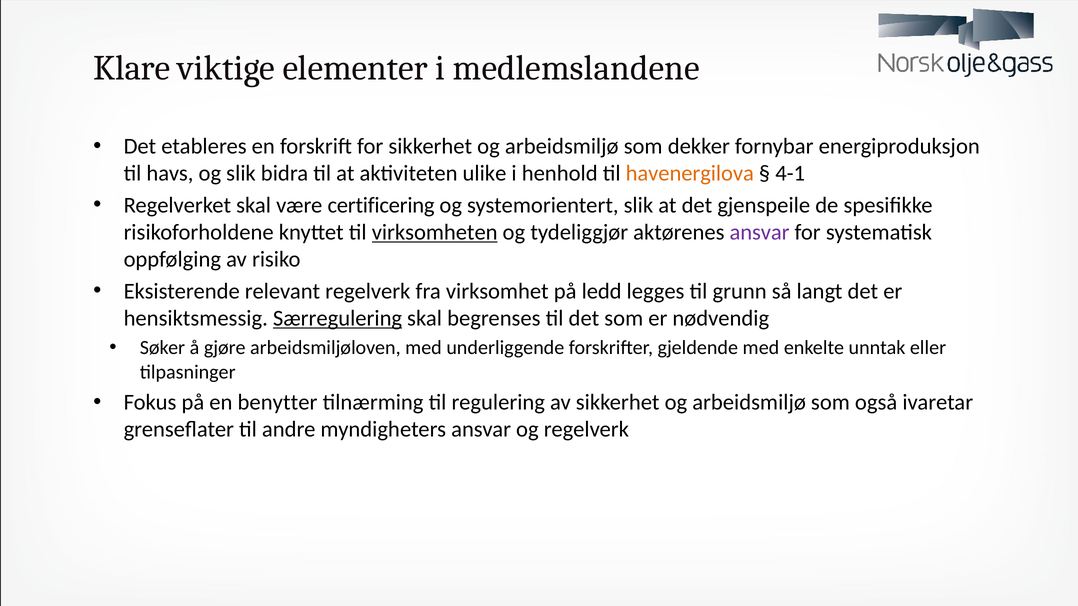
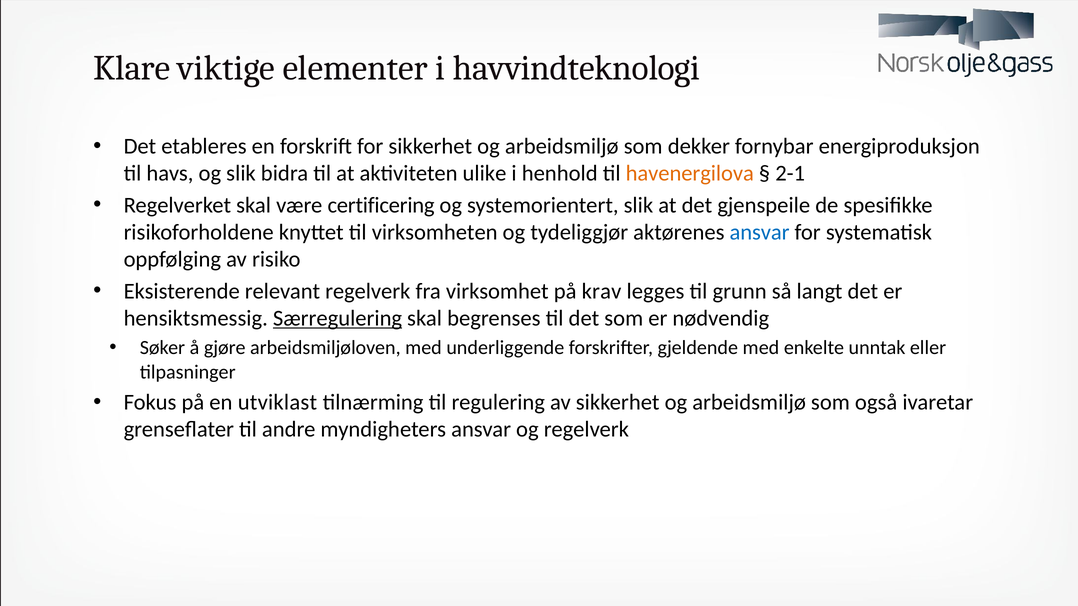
medlemslandene: medlemslandene -> havvindteknologi
4-1: 4-1 -> 2-1
virksomheten underline: present -> none
ansvar at (760, 232) colour: purple -> blue
ledd: ledd -> krav
benytter: benytter -> utviklast
